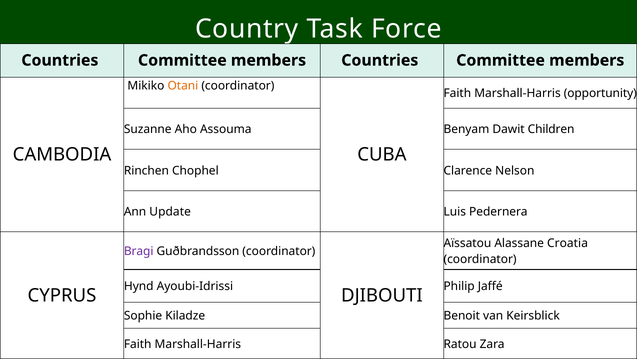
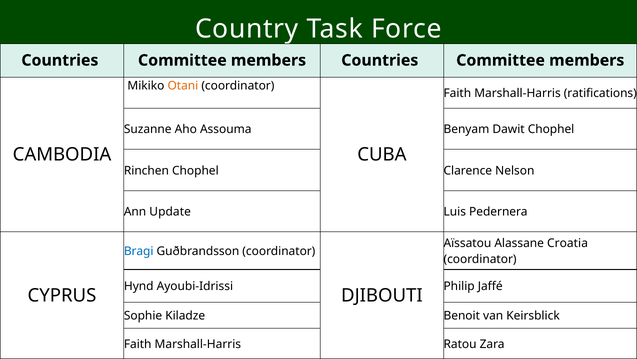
opportunity: opportunity -> ratifications
Dawit Children: Children -> Chophel
Bragi colour: purple -> blue
